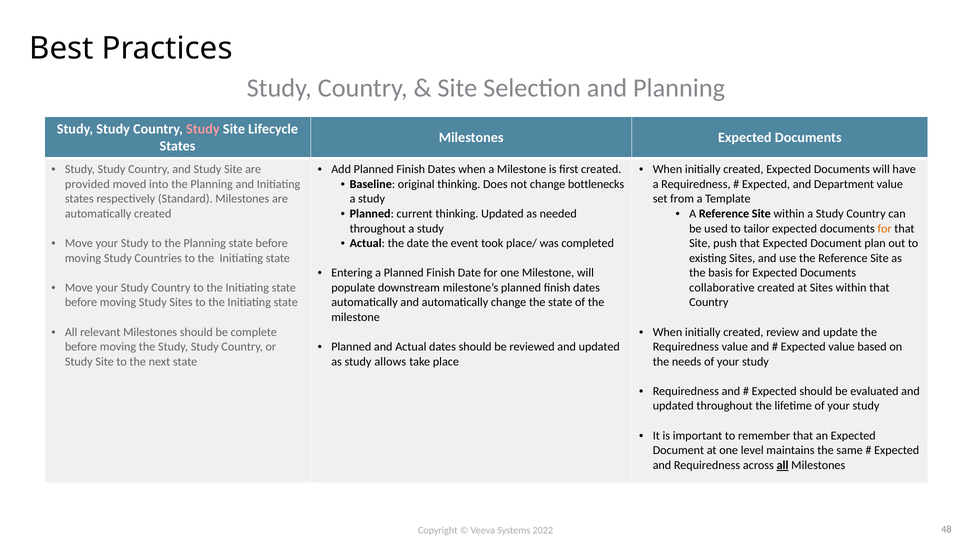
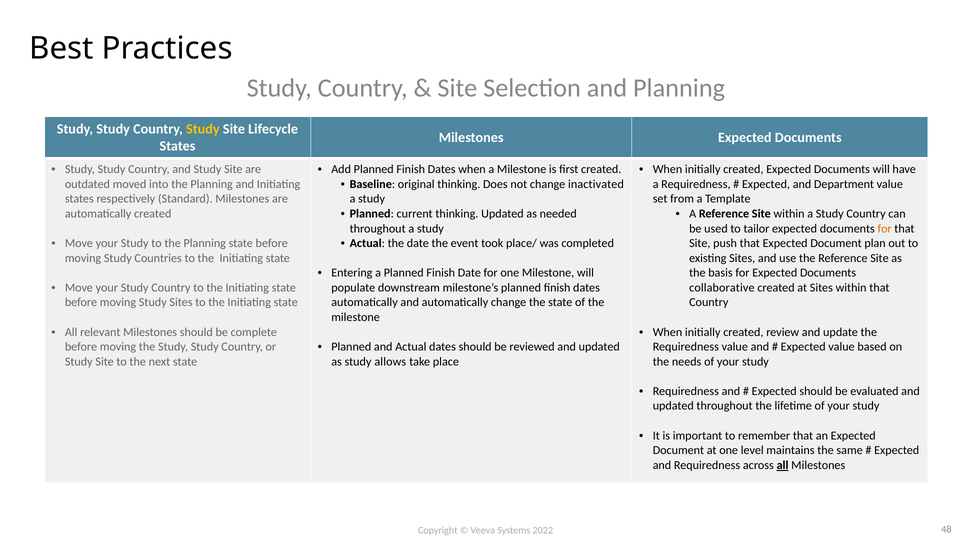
Study at (203, 129) colour: pink -> yellow
bottlenecks: bottlenecks -> inactivated
provided: provided -> outdated
